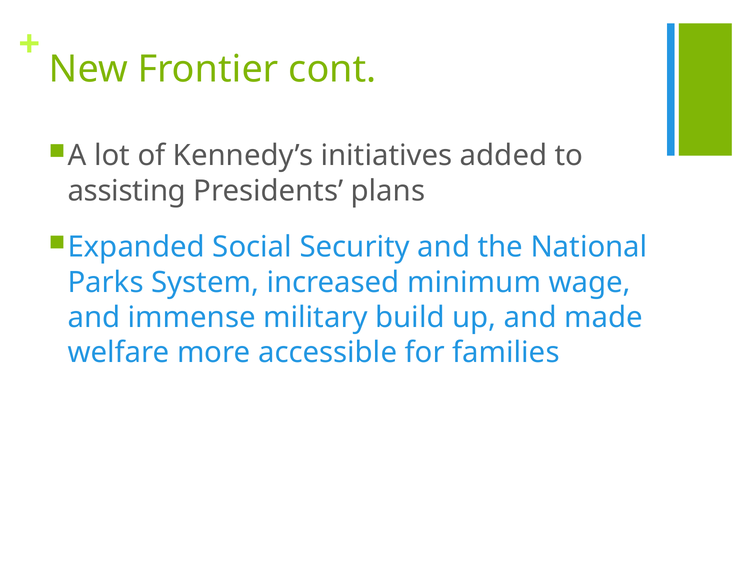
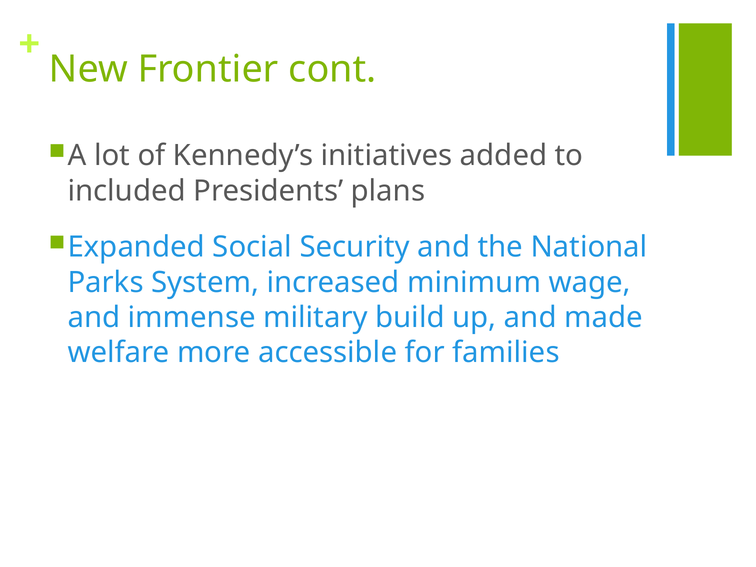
assisting: assisting -> included
